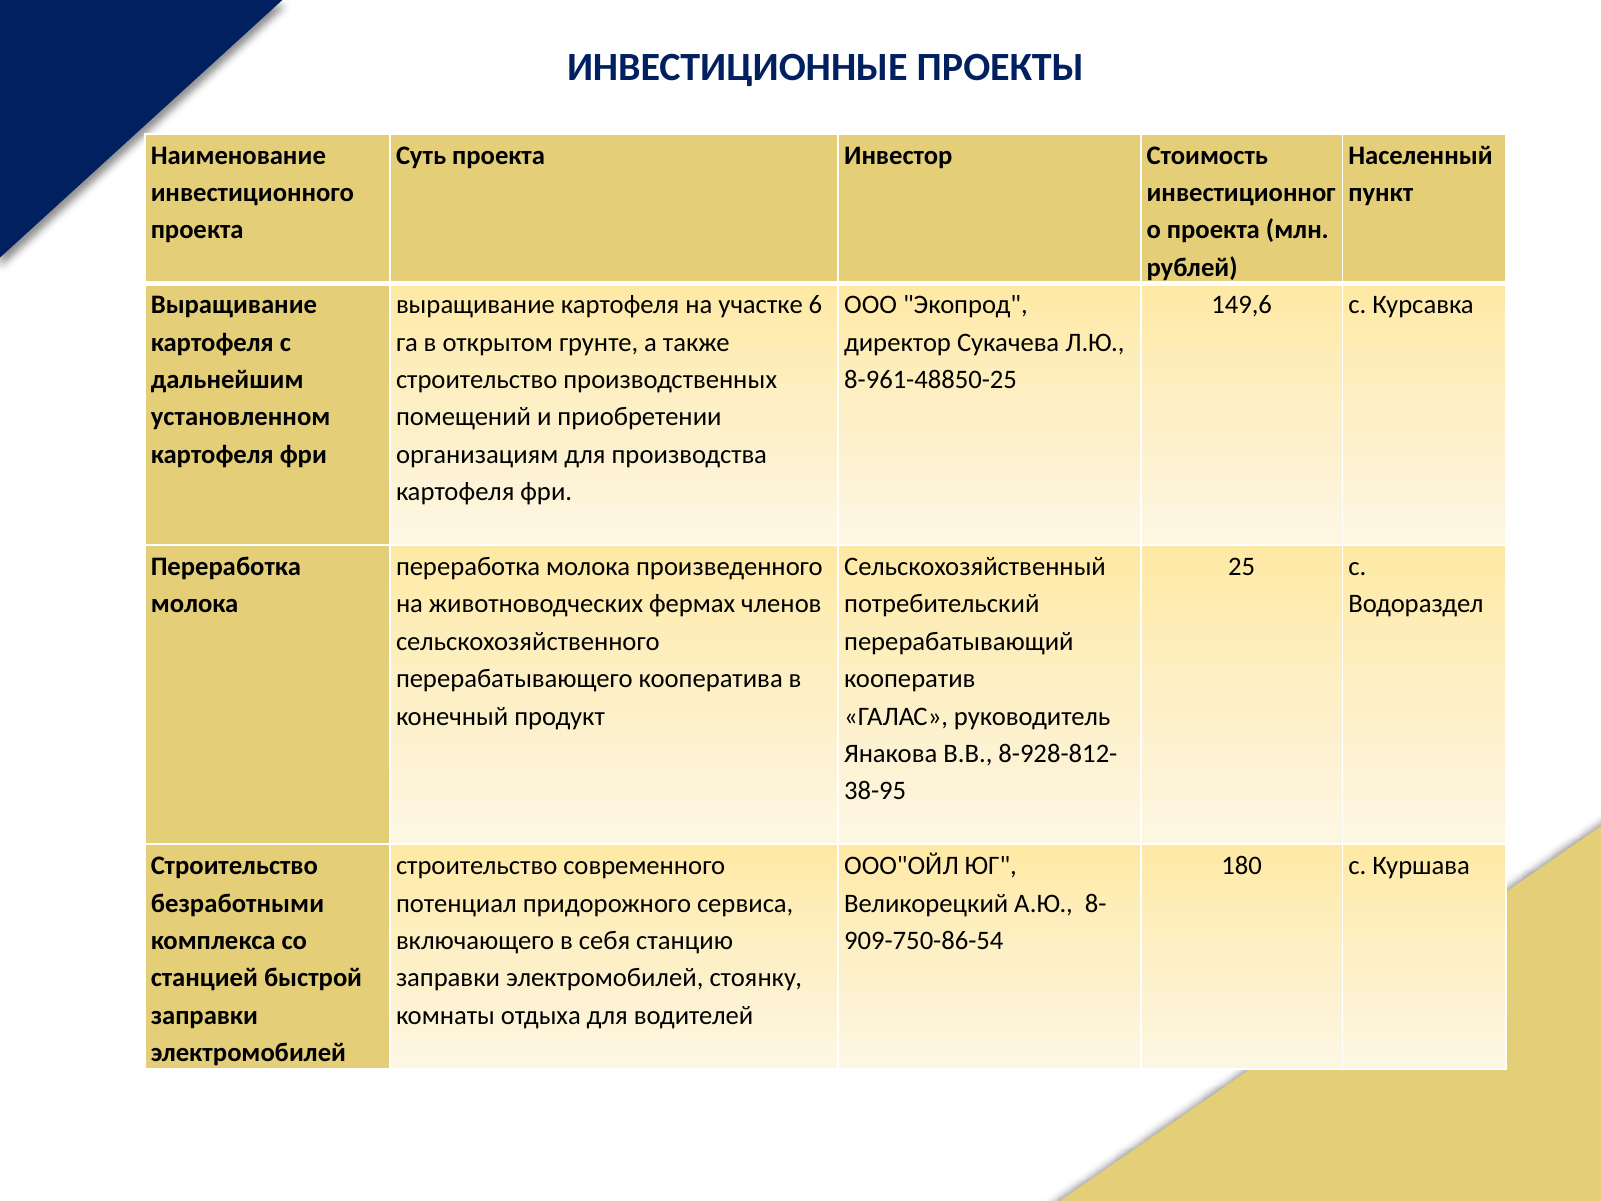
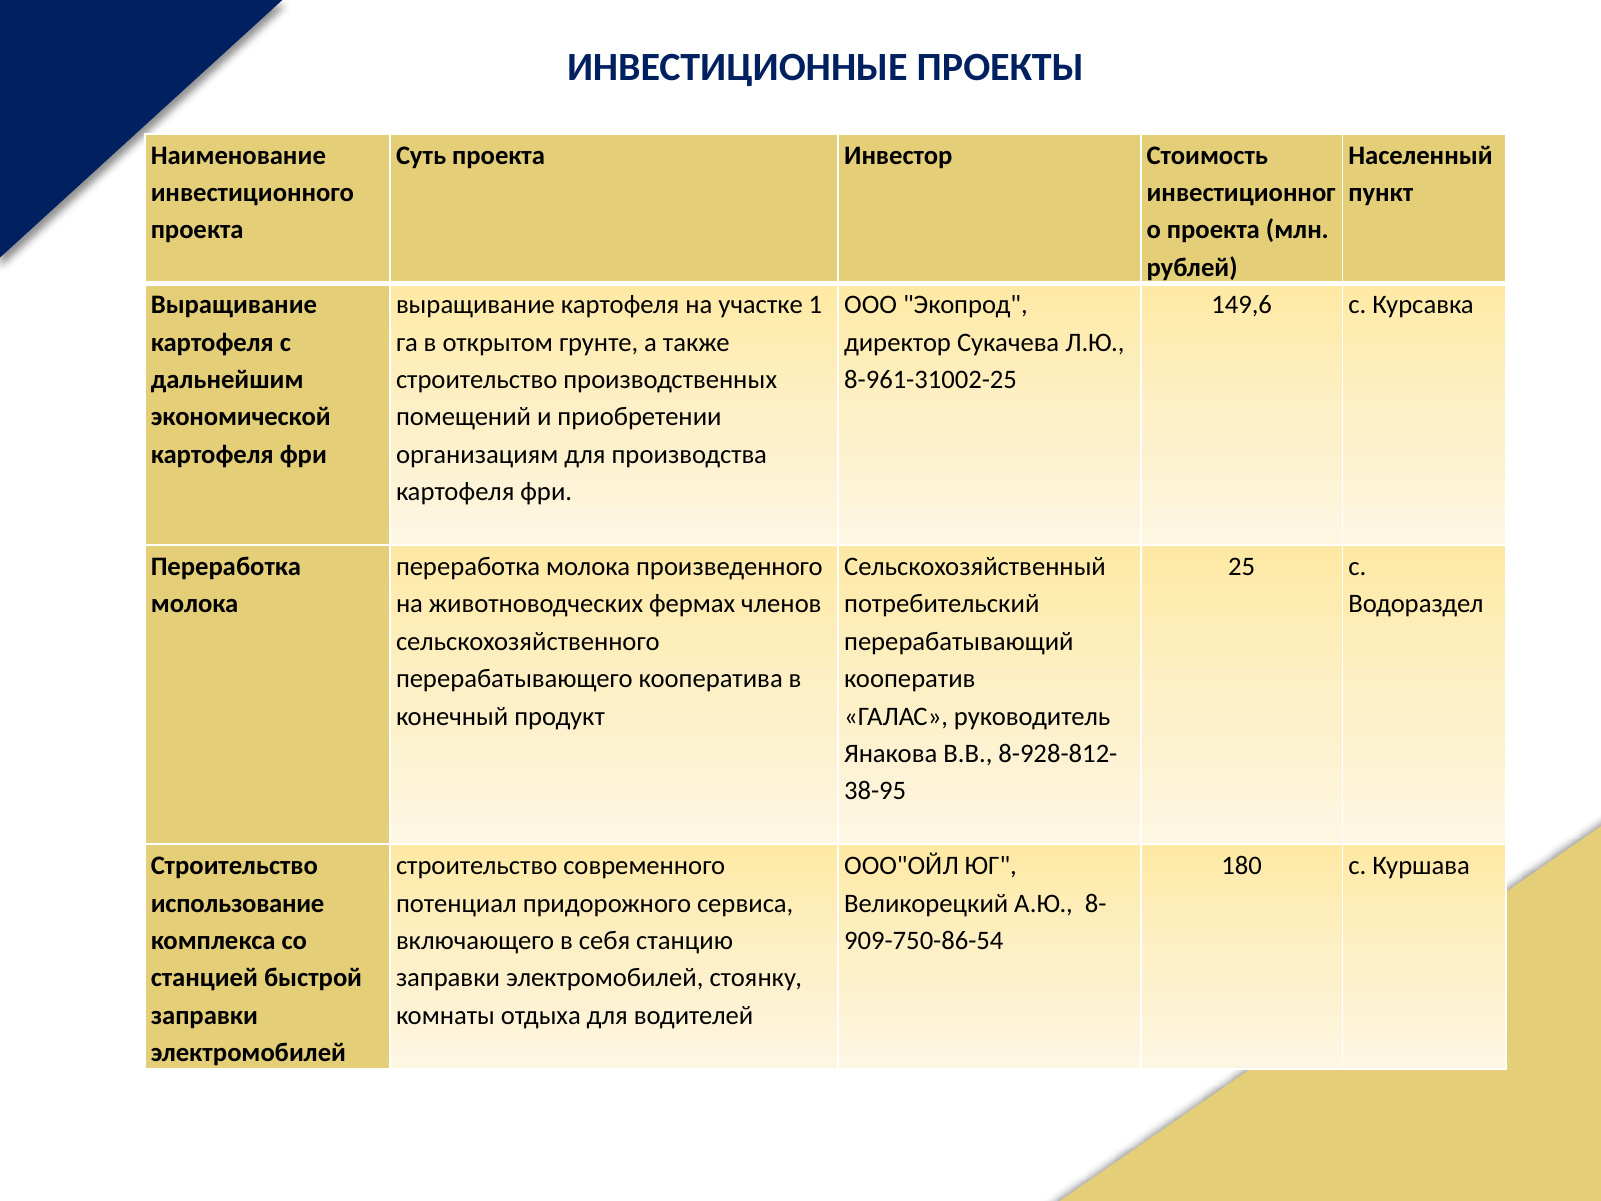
6: 6 -> 1
8-961-48850-25: 8-961-48850-25 -> 8-961-31002-25
установленном: установленном -> экономической
безработными: безработными -> использование
